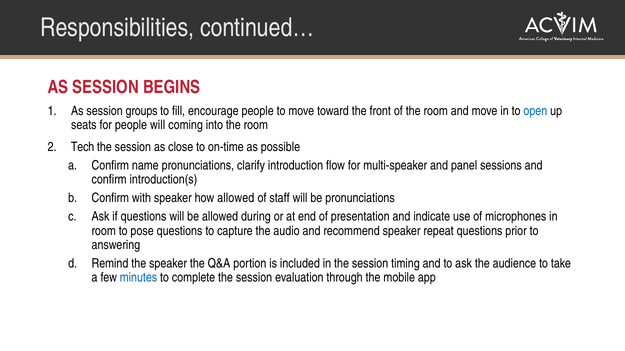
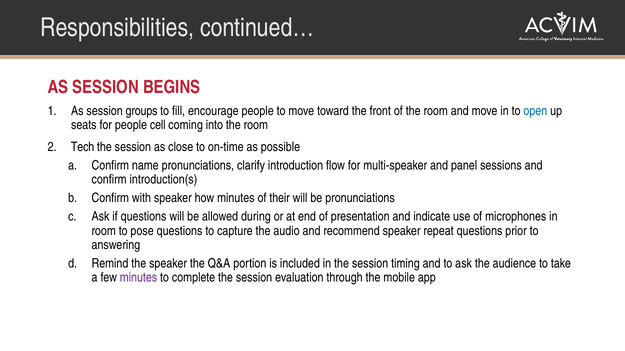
people will: will -> cell
how allowed: allowed -> minutes
staff: staff -> their
minutes at (139, 278) colour: blue -> purple
